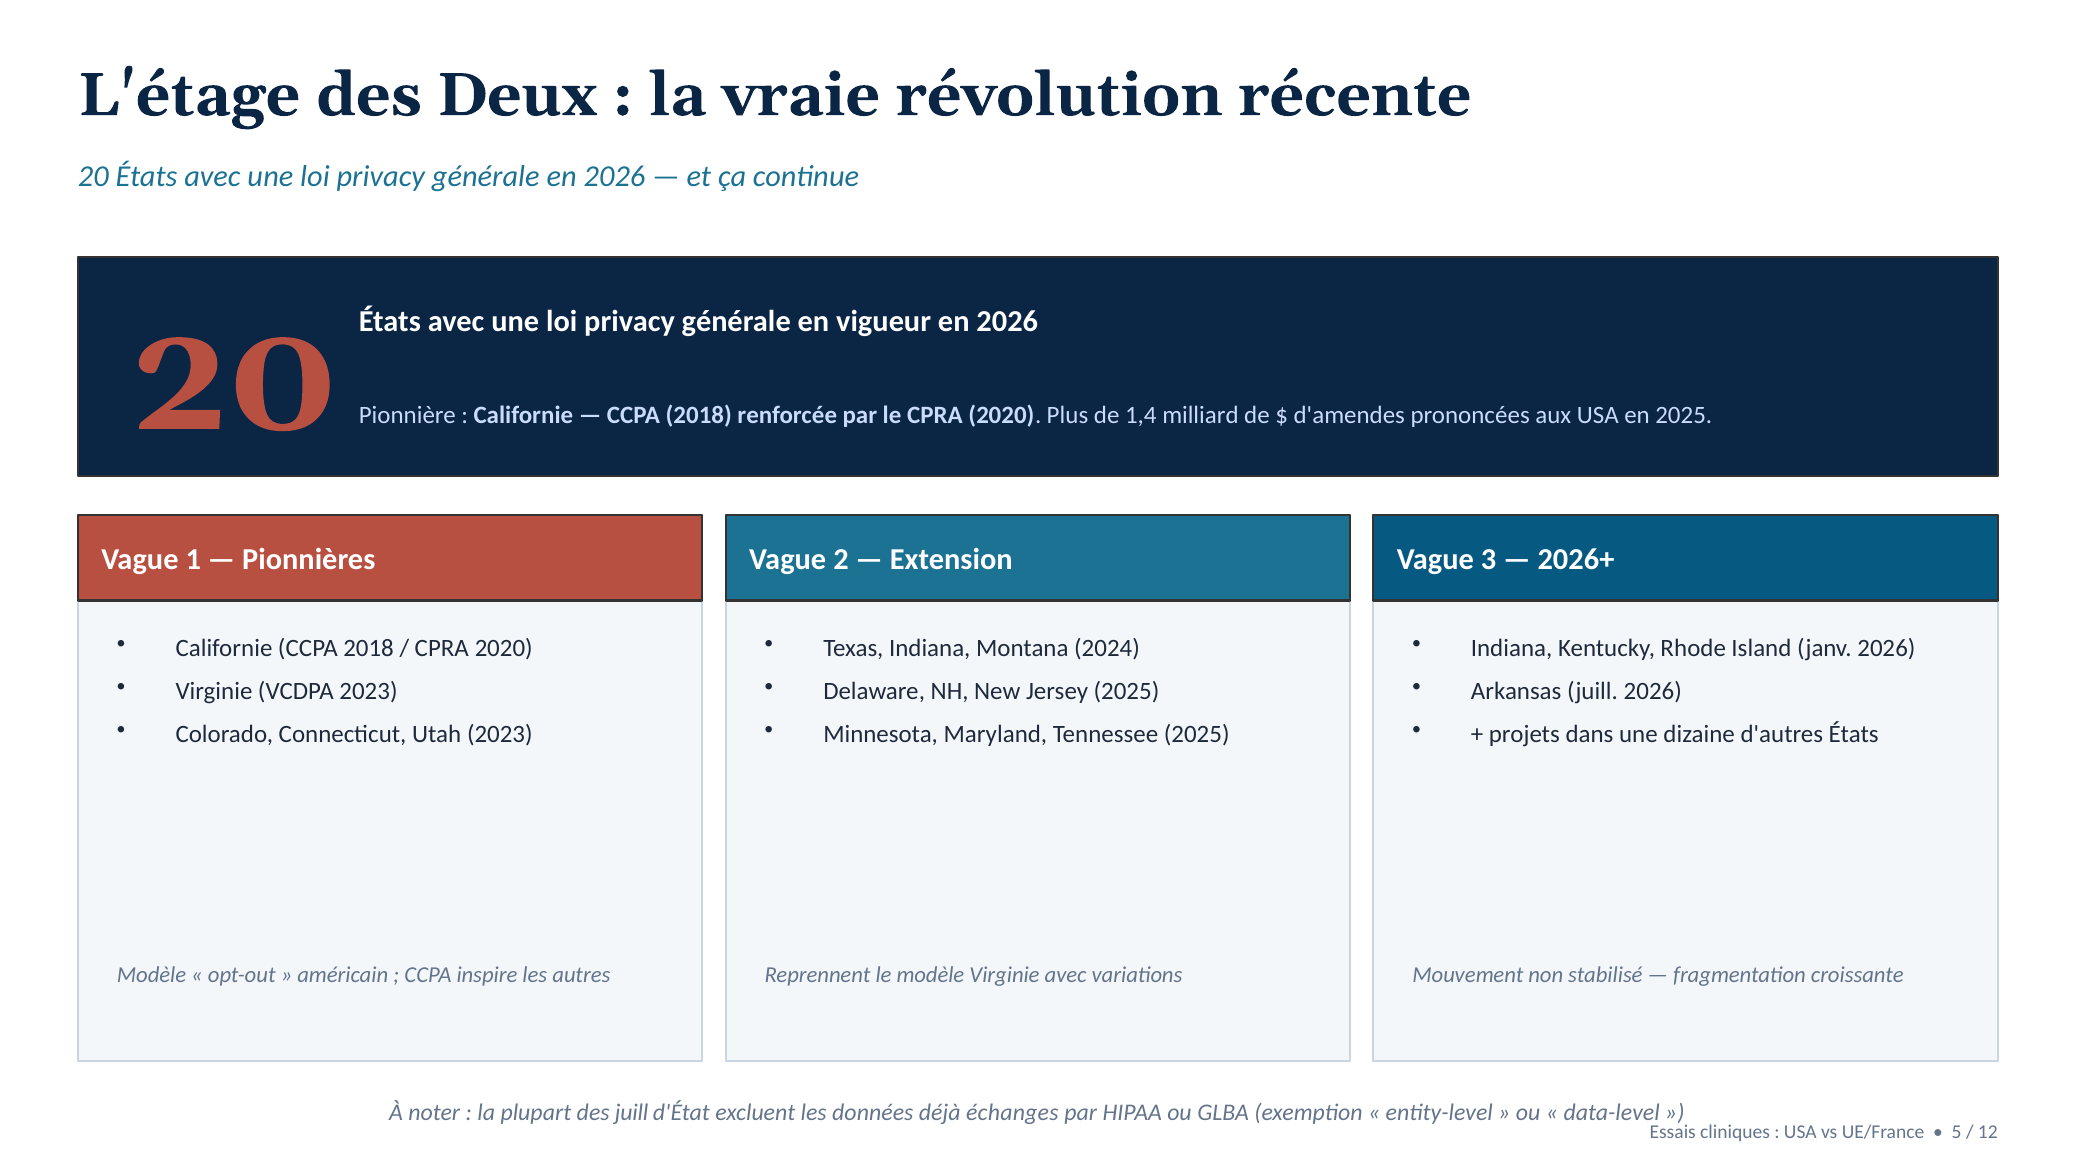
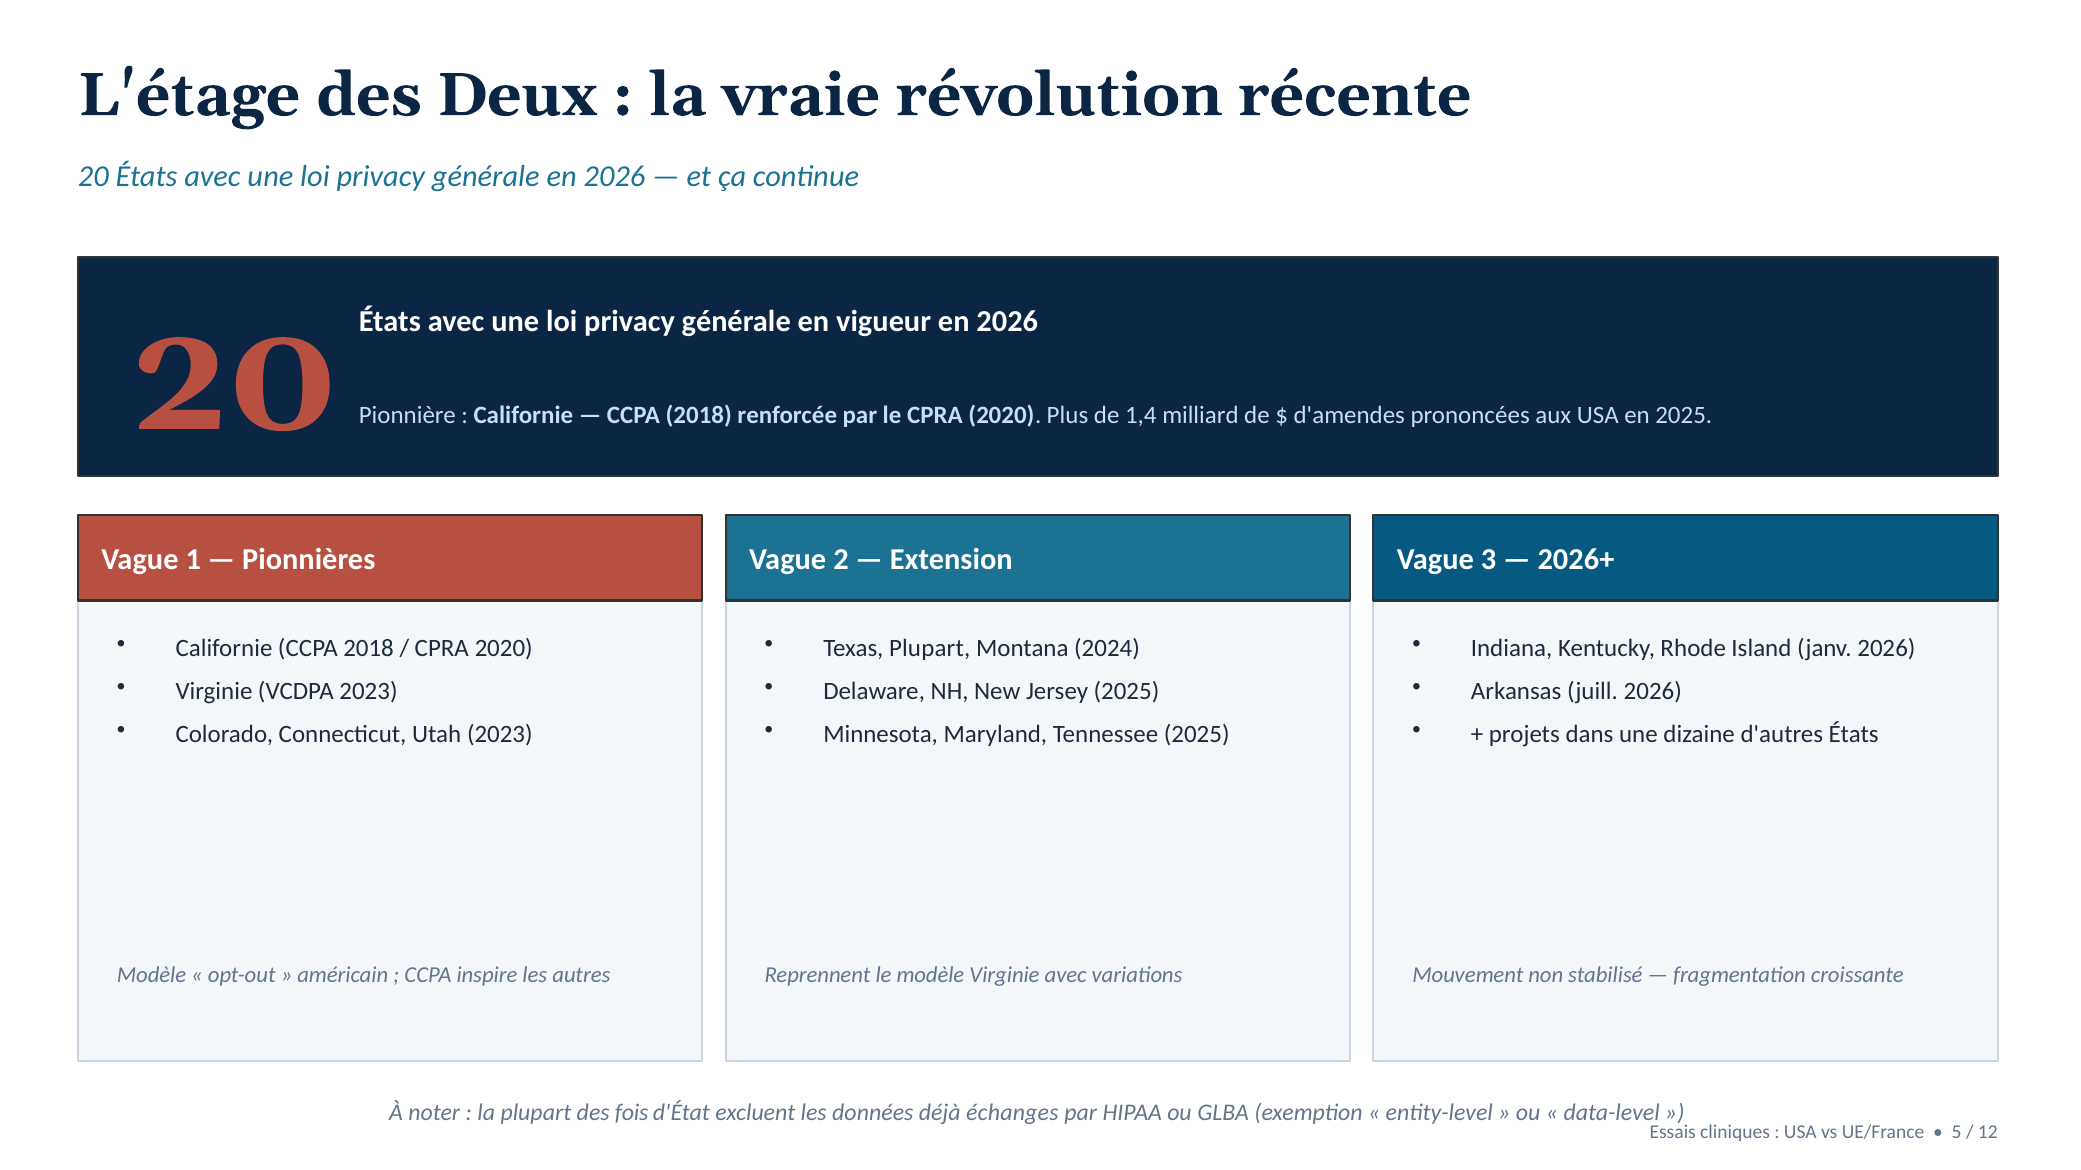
Texas Indiana: Indiana -> Plupart
des juill: juill -> fois
